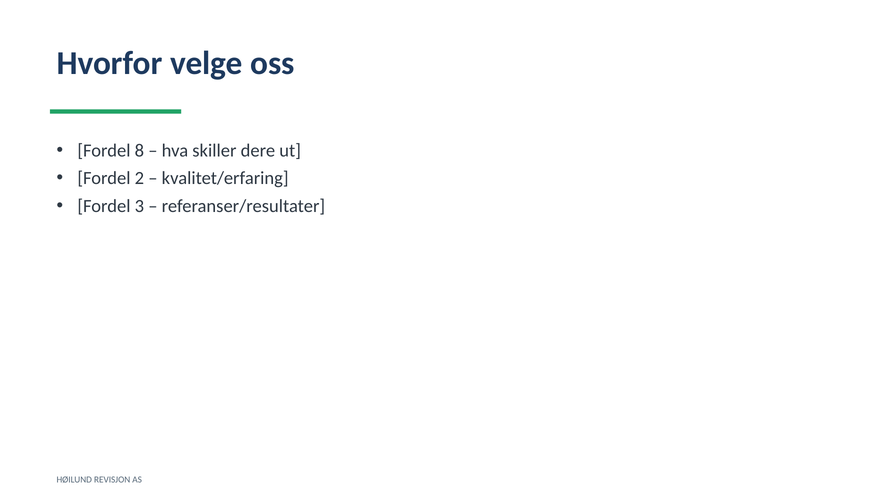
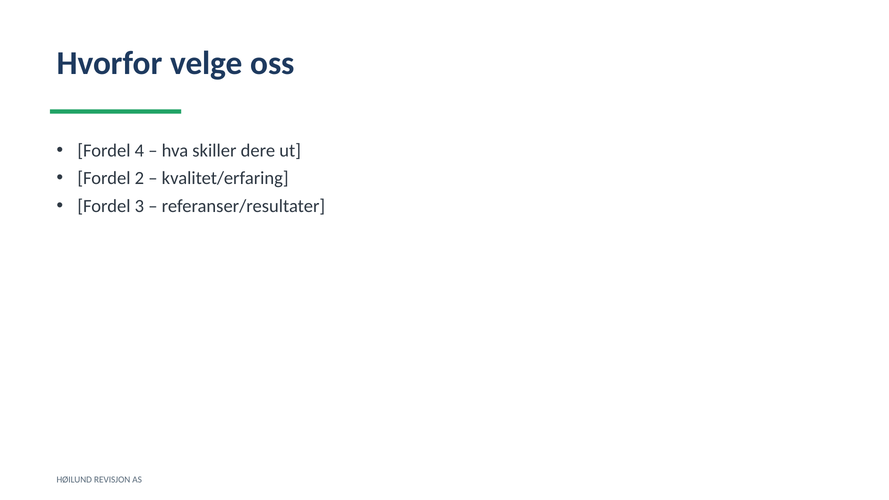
8: 8 -> 4
